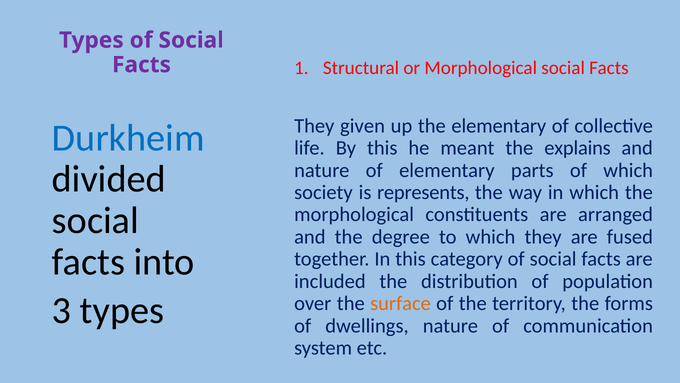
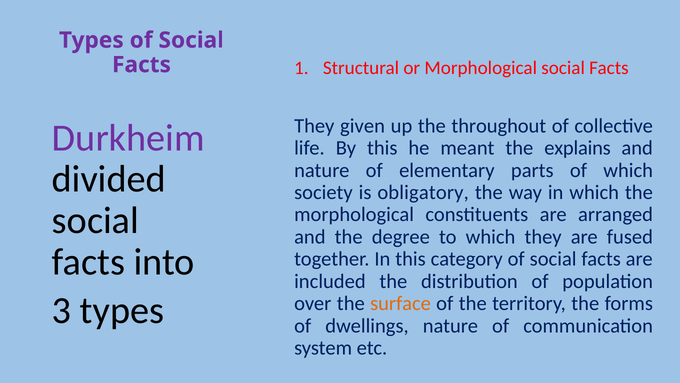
the elementary: elementary -> throughout
Durkheim colour: blue -> purple
represents: represents -> obligatory
